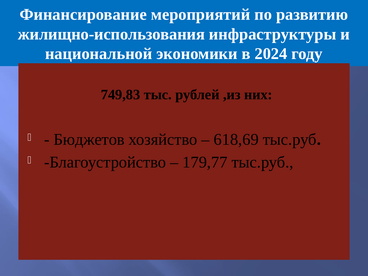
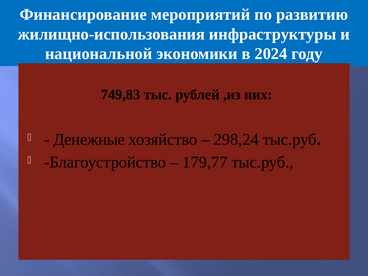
Бюджетов: Бюджетов -> Денежные
618,69: 618,69 -> 298,24
